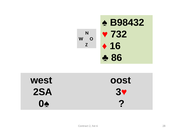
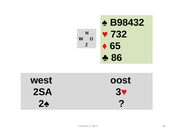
16: 16 -> 65
0♠: 0♠ -> 2♠
